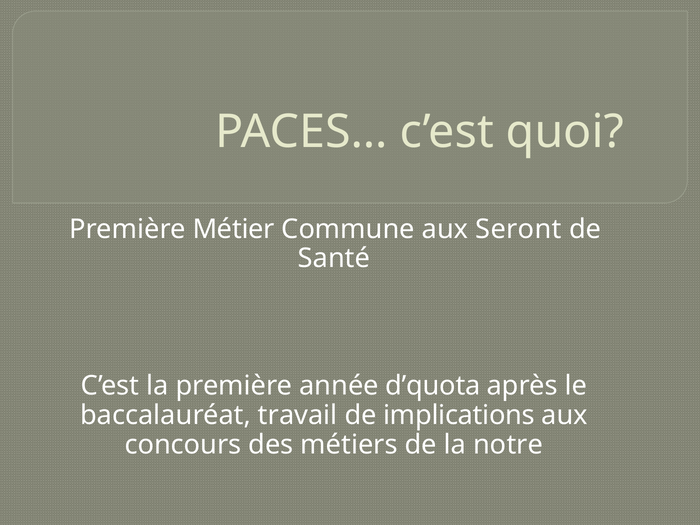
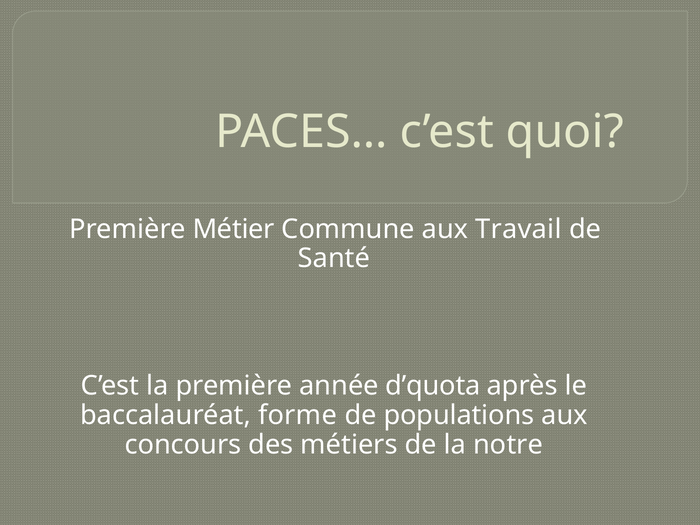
Seront: Seront -> Travail
travail: travail -> forme
implications: implications -> populations
